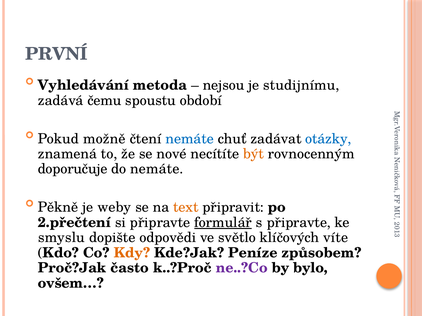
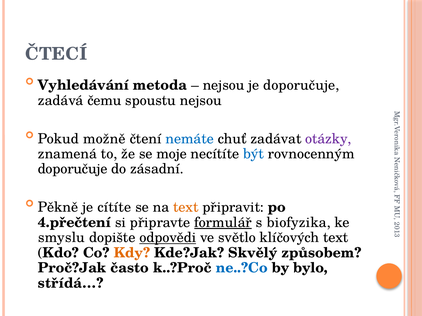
PRVNÍ: PRVNÍ -> ČTECÍ
je studijnímu: studijnímu -> doporučuje
spoustu období: období -> nejsou
otázky colour: blue -> purple
nové: nové -> moje
být colour: orange -> blue
do nemáte: nemáte -> zásadní
weby: weby -> cítíte
2.přečtení: 2.přečtení -> 4.přečtení
s připravte: připravte -> biofyzika
odpovědi underline: none -> present
klíčových víte: víte -> text
Peníze: Peníze -> Skvělý
ne..?Co colour: purple -> blue
ovšem…: ovšem… -> střídá…
